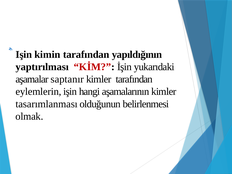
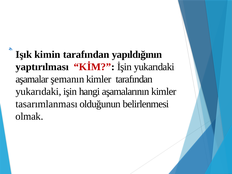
Işin at (24, 54): Işin -> Işık
saptanır: saptanır -> şemanın
eylemlerin at (38, 92): eylemlerin -> yukarıdaki
